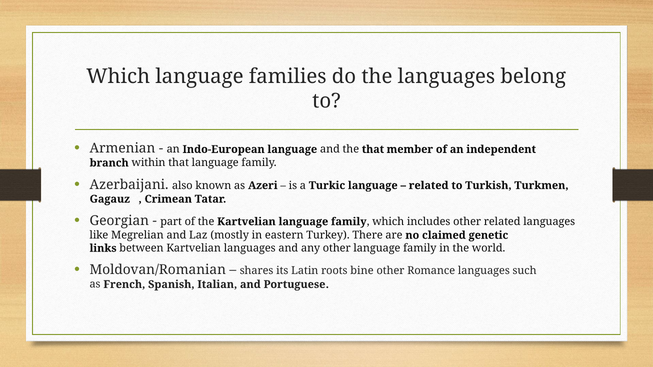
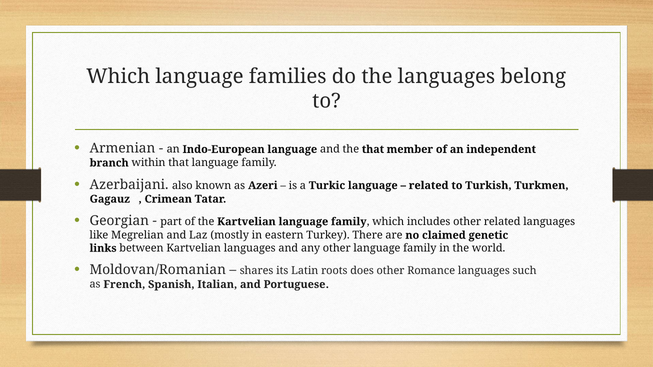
bine: bine -> does
